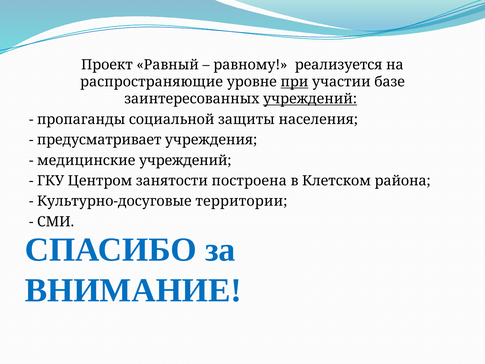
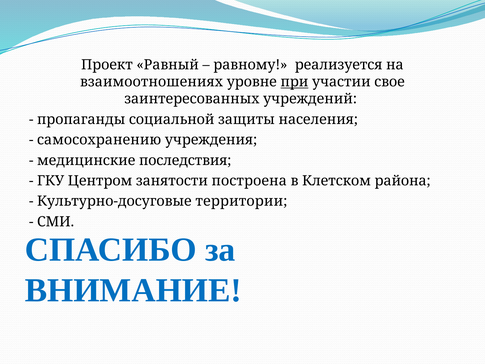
распространяющие: распространяющие -> взаимоотношениях
базе: базе -> свое
учреждений at (310, 99) underline: present -> none
предусматривает: предусматривает -> самосохранению
медицинские учреждений: учреждений -> последствия
